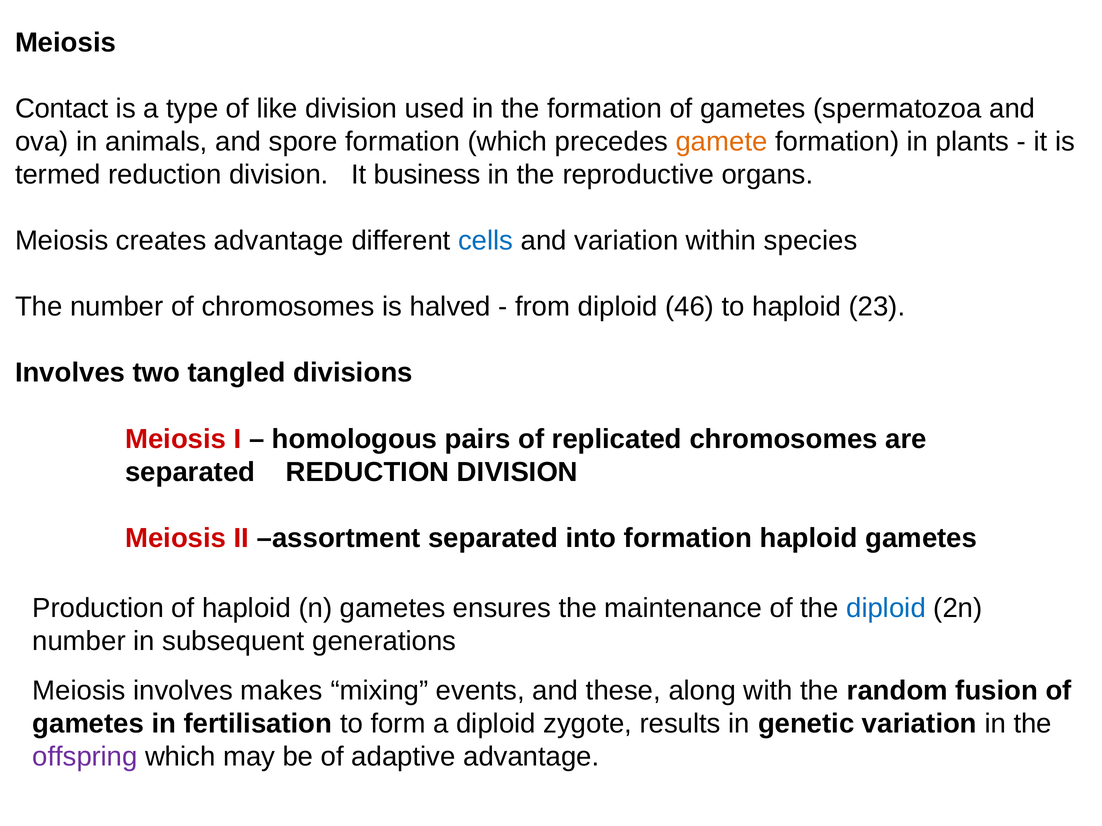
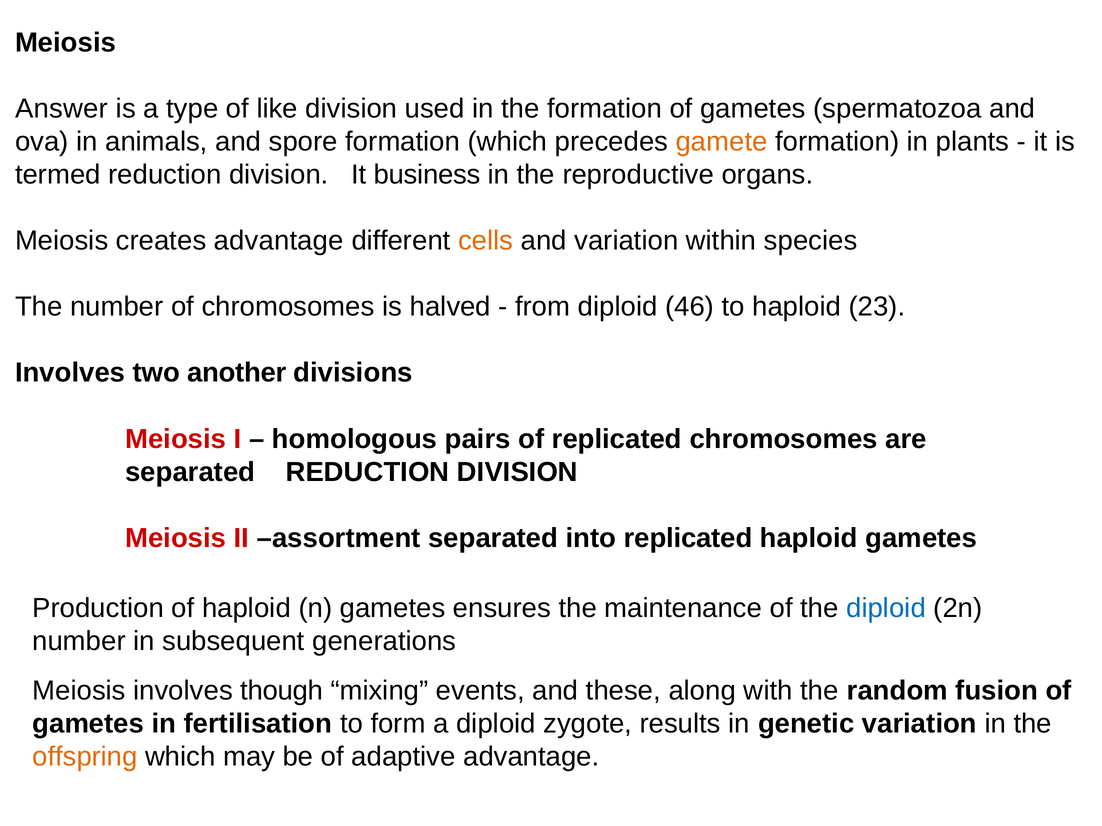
Contact: Contact -> Answer
cells colour: blue -> orange
tangled: tangled -> another
into formation: formation -> replicated
makes: makes -> though
offspring colour: purple -> orange
